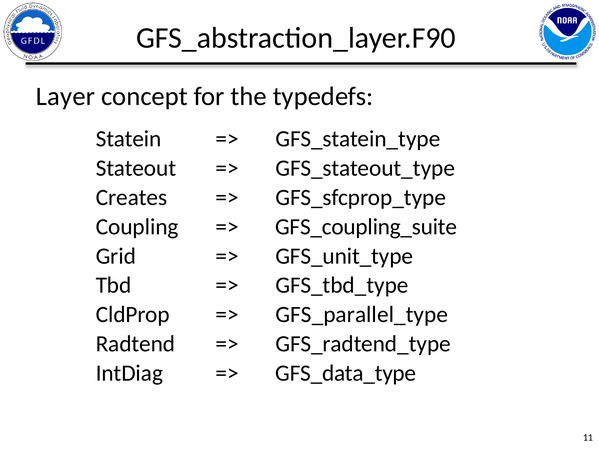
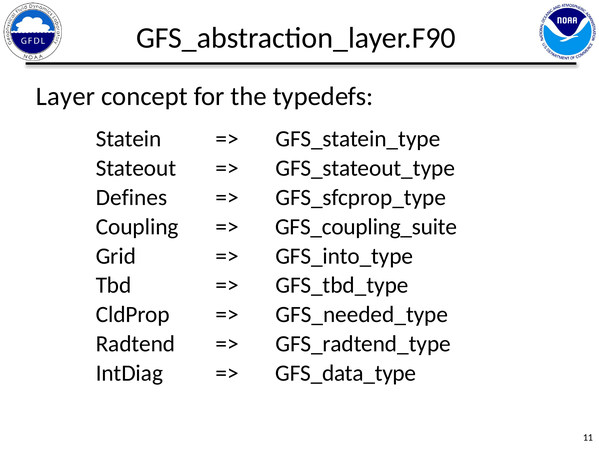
Creates: Creates -> Defines
GFS_unit_type: GFS_unit_type -> GFS_into_type
GFS_parallel_type: GFS_parallel_type -> GFS_needed_type
